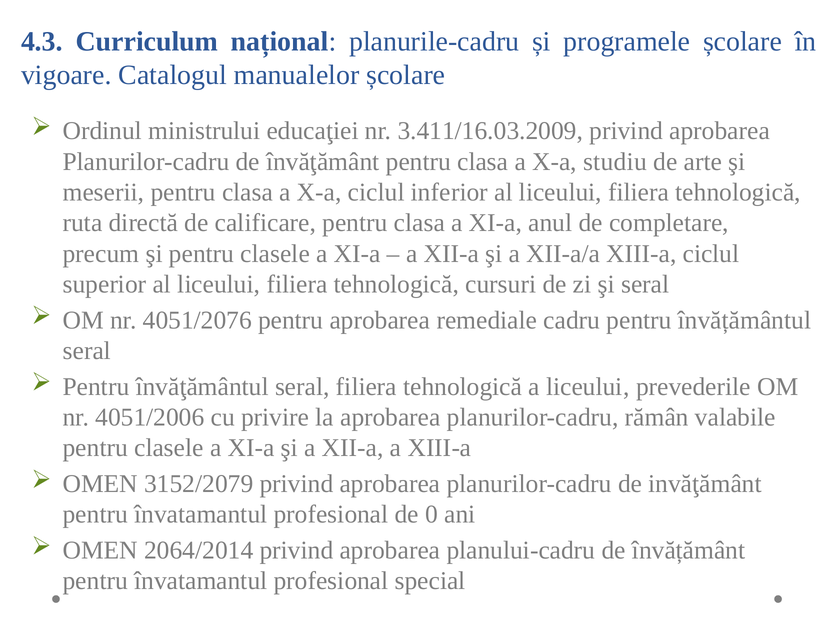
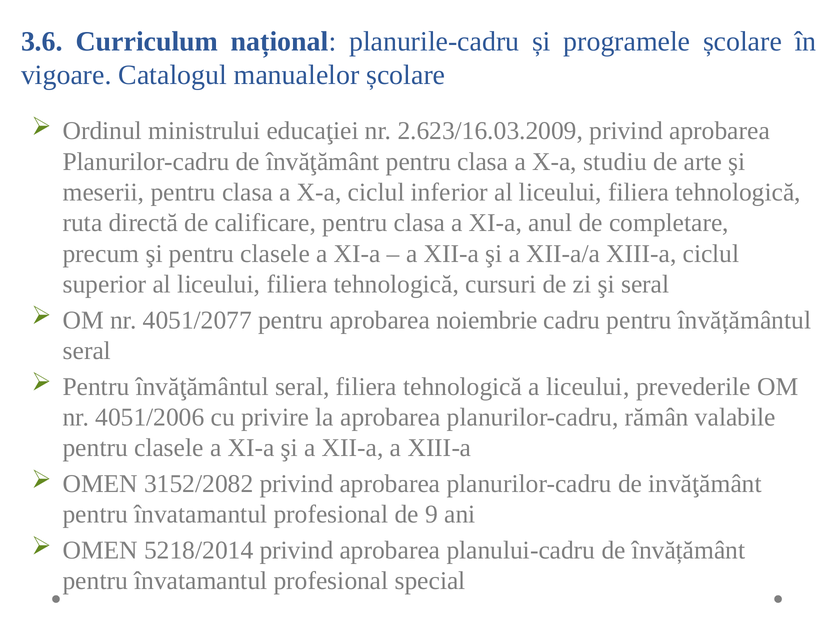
4.3: 4.3 -> 3.6
3.411/16.03.2009: 3.411/16.03.2009 -> 2.623/16.03.2009
4051/2076: 4051/2076 -> 4051/2077
remediale: remediale -> noiembrie
3152/2079: 3152/2079 -> 3152/2082
0: 0 -> 9
2064/2014: 2064/2014 -> 5218/2014
